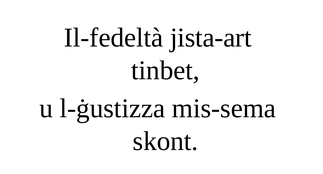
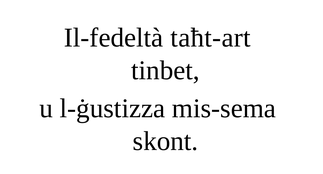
jista-art: jista-art -> taħt-art
